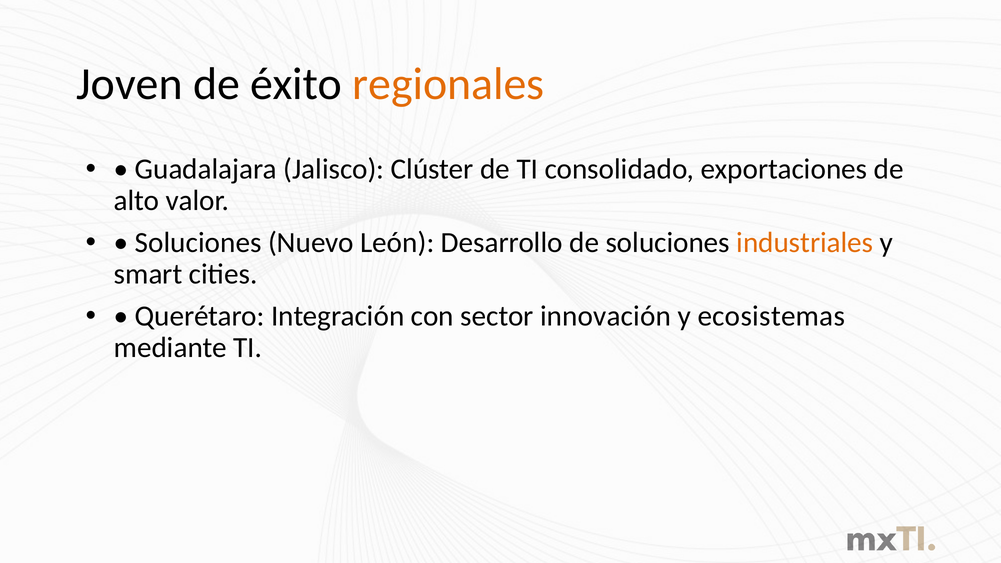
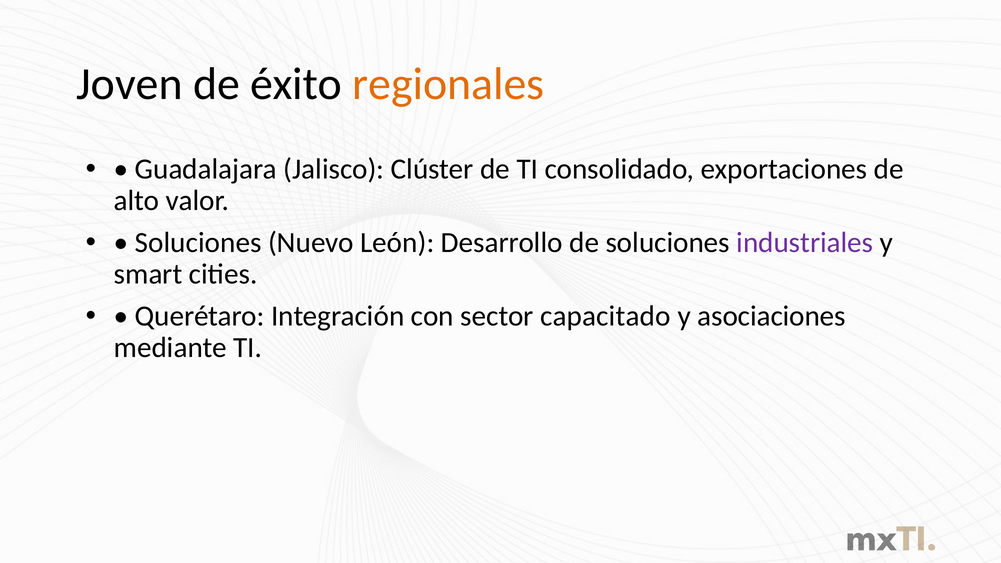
industriales colour: orange -> purple
innovación: innovación -> capacitado
ecosistemas: ecosistemas -> asociaciones
